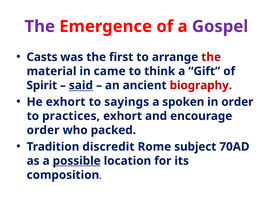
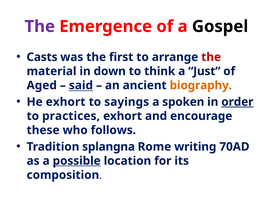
Gospel colour: purple -> black
came: came -> down
Gift: Gift -> Just
Spirit: Spirit -> Aged
biography colour: red -> orange
order at (237, 102) underline: none -> present
order at (43, 130): order -> these
packed: packed -> follows
discredit: discredit -> splangna
subject: subject -> writing
